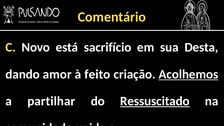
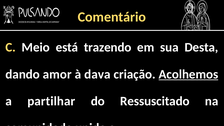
Novo: Novo -> Meio
sacrifício: sacrifício -> trazendo
feito: feito -> dava
Ressuscitado underline: present -> none
